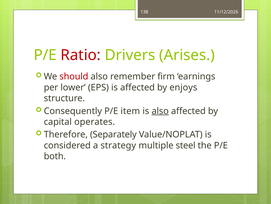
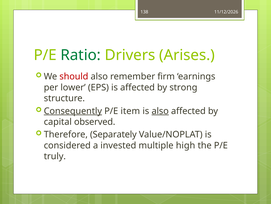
Ratio colour: red -> green
enjoys: enjoys -> strong
Consequently underline: none -> present
operates: operates -> observed
strategy: strategy -> invested
steel: steel -> high
both: both -> truly
